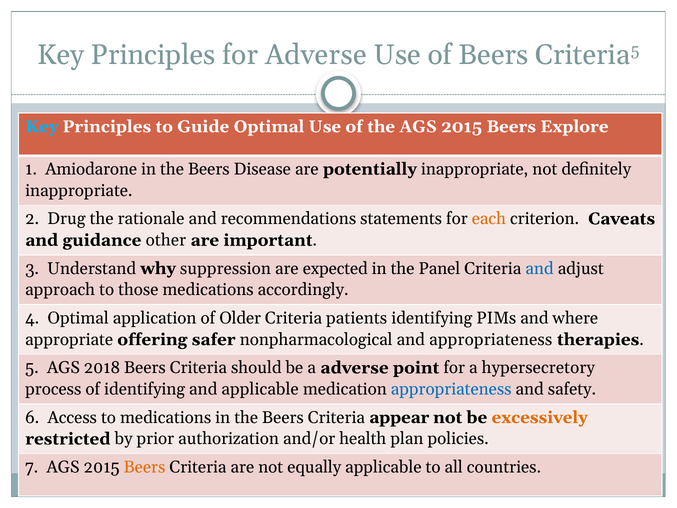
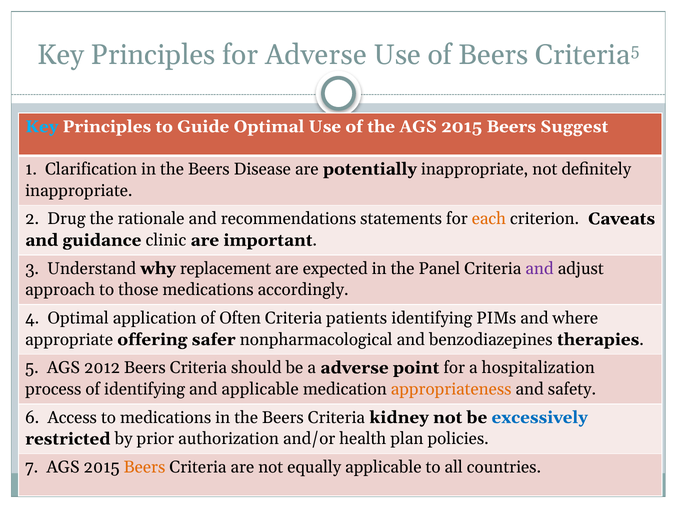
Explore: Explore -> Suggest
Amiodarone: Amiodarone -> Clarification
other: other -> clinic
suppression: suppression -> replacement
and at (540, 268) colour: blue -> purple
Older: Older -> Often
and appropriateness: appropriateness -> benzodiazepines
2018: 2018 -> 2012
hypersecretory: hypersecretory -> hospitalization
appropriateness at (451, 389) colour: blue -> orange
appear: appear -> kidney
excessively colour: orange -> blue
